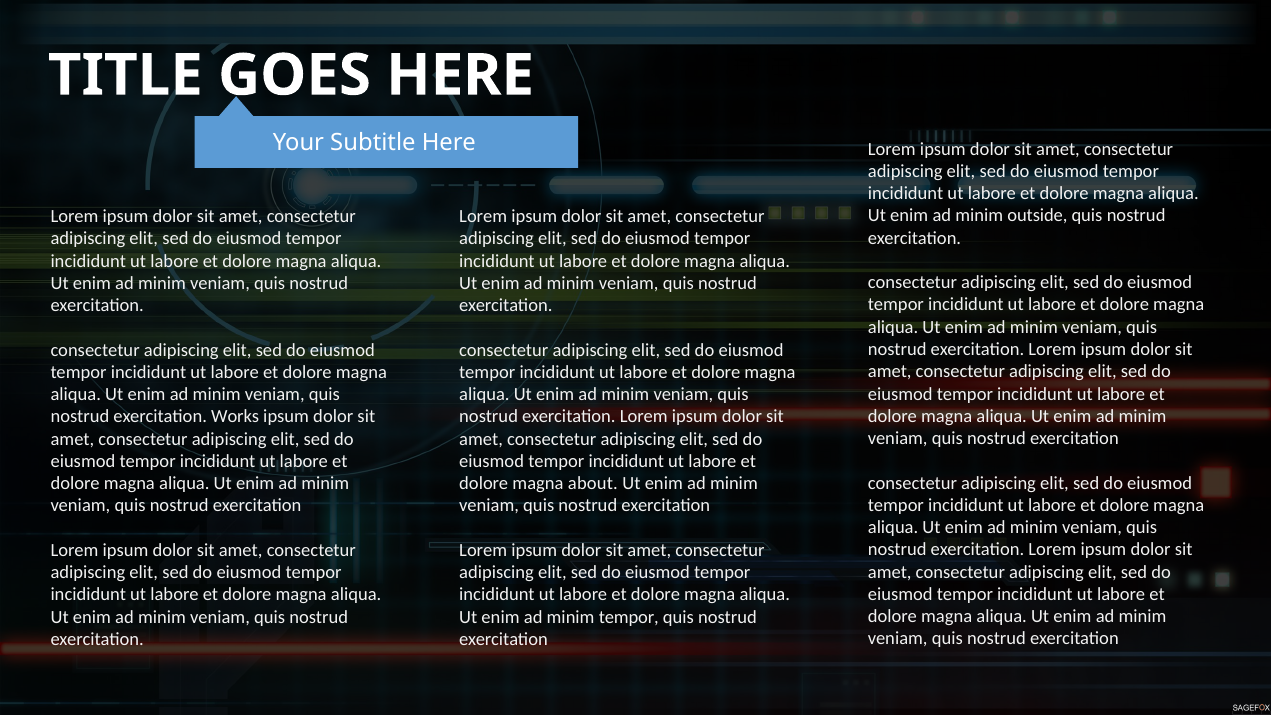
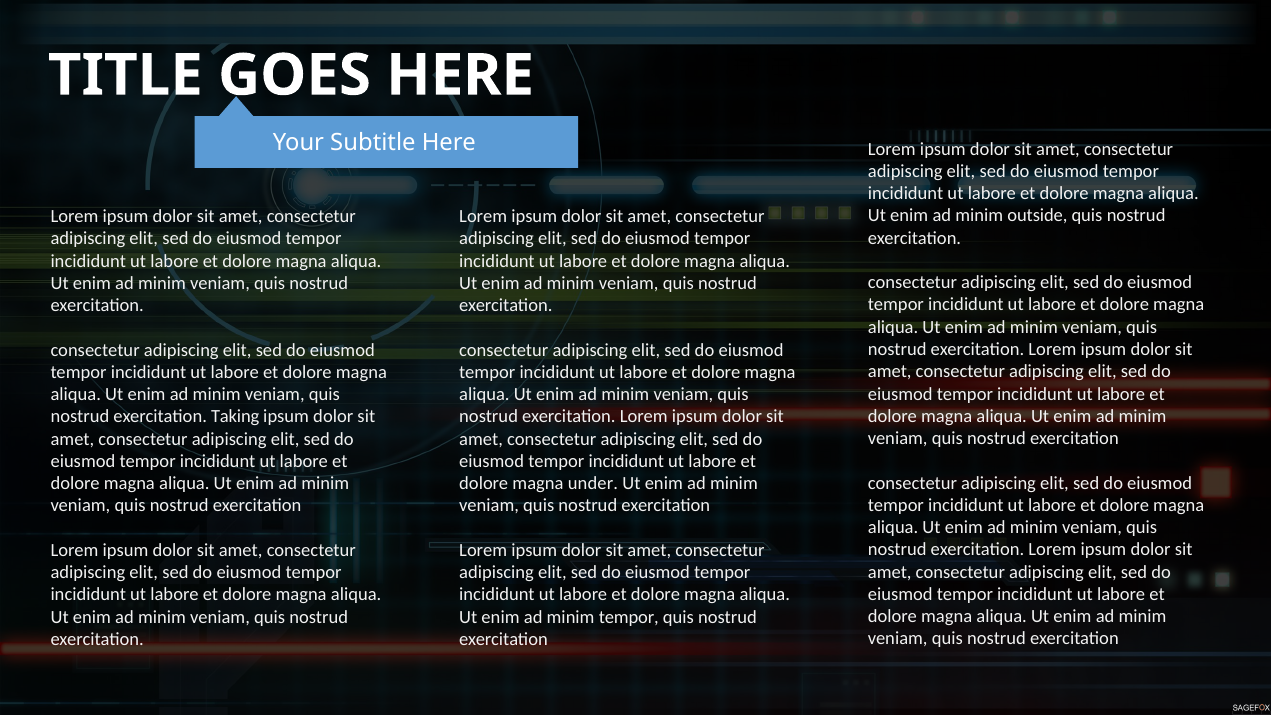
Works: Works -> Taking
about: about -> under
